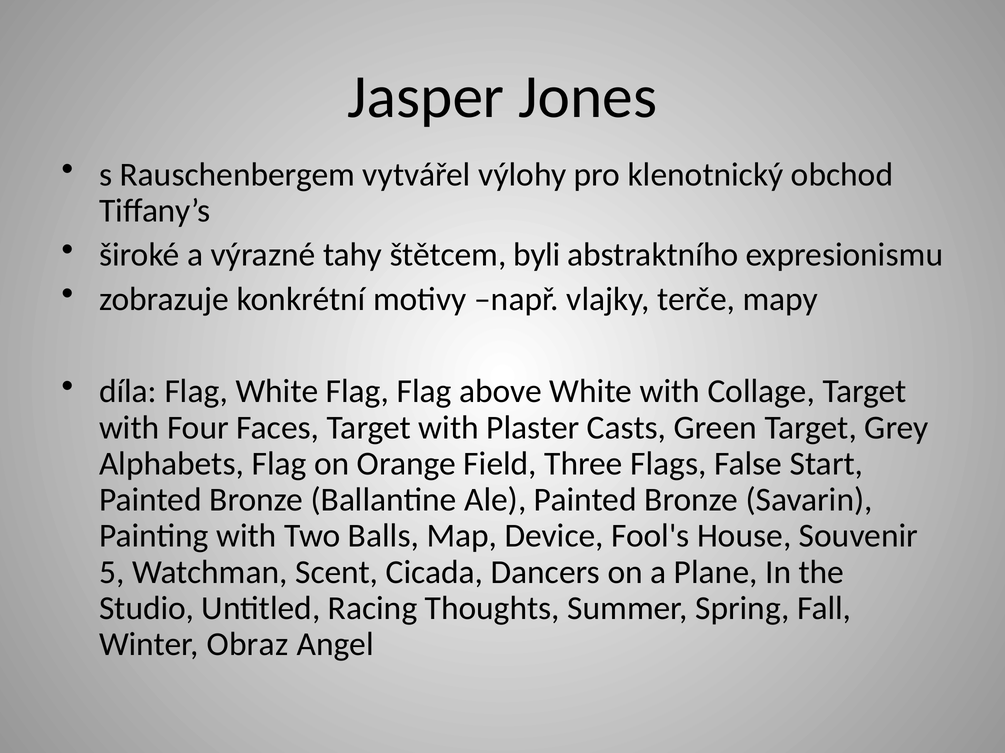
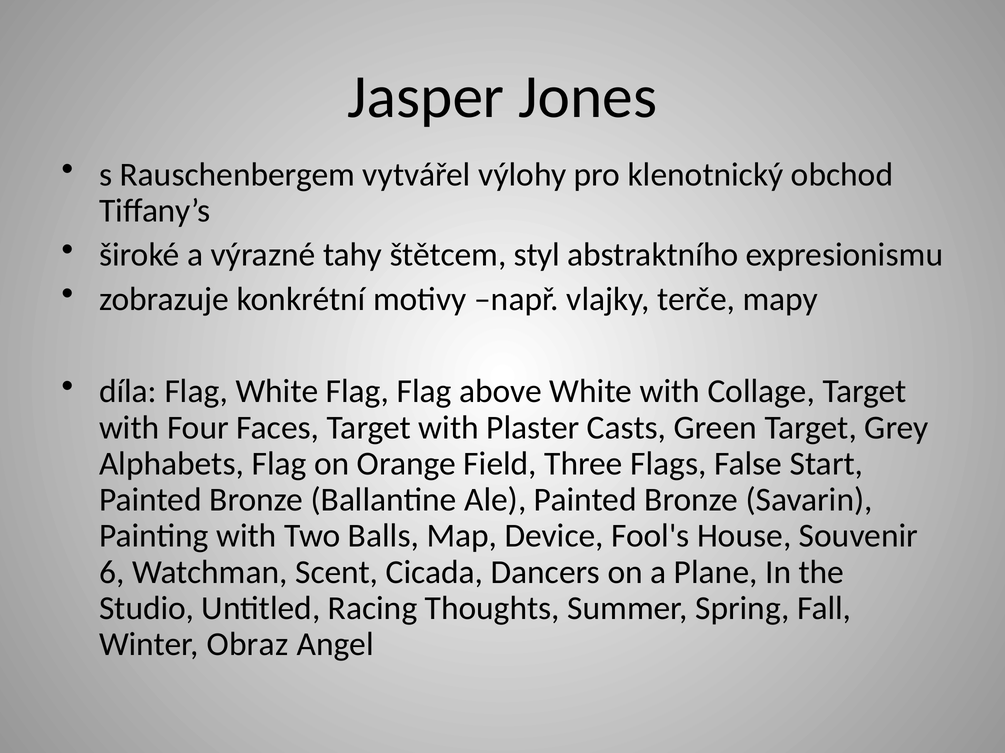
byli: byli -> styl
5: 5 -> 6
